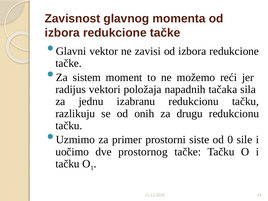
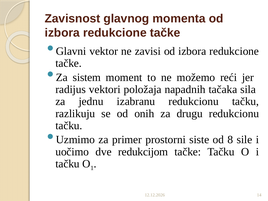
0: 0 -> 8
prostornog: prostornog -> redukcijom
